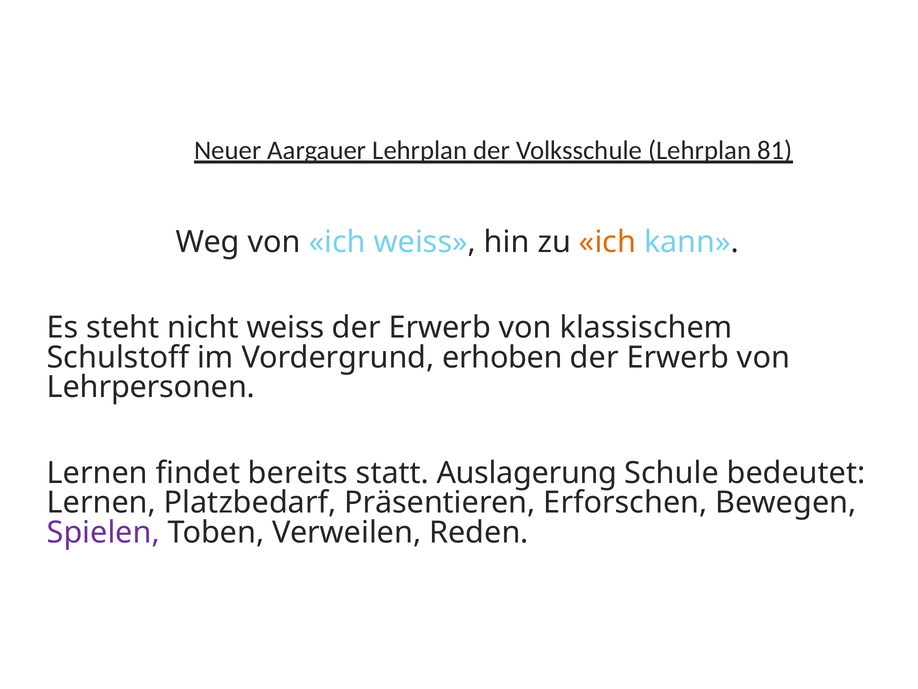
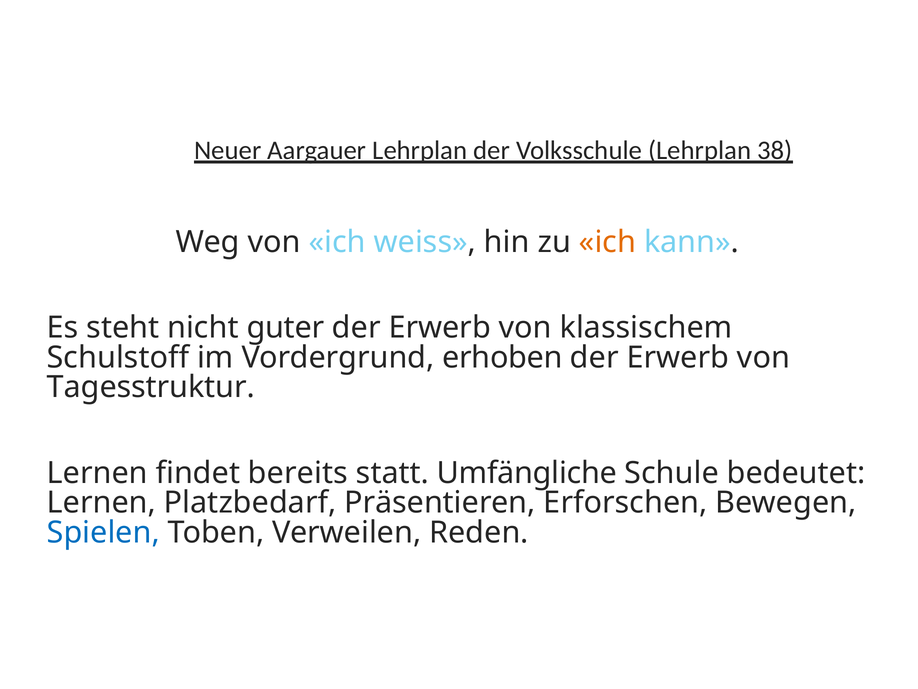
81: 81 -> 38
nicht weiss: weiss -> guter
Lehrpersonen: Lehrpersonen -> Tagesstruktur
Auslagerung: Auslagerung -> Umfängliche
Spielen colour: purple -> blue
